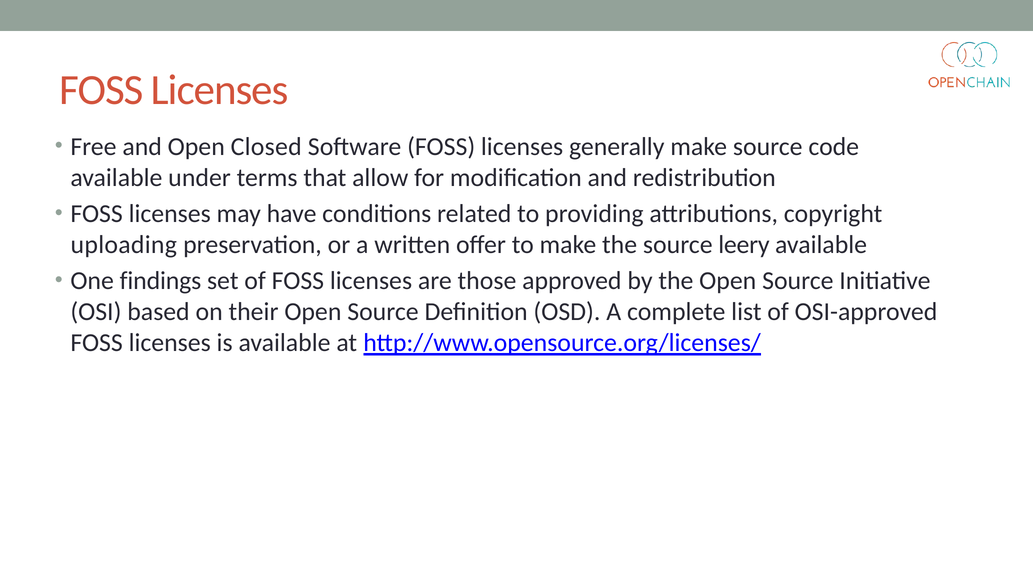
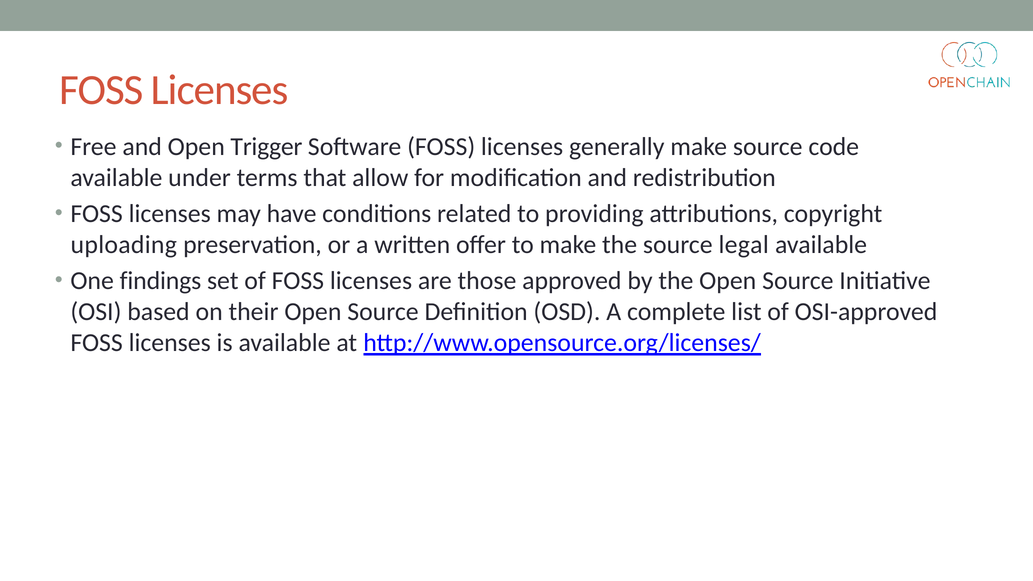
Closed: Closed -> Trigger
leery: leery -> legal
